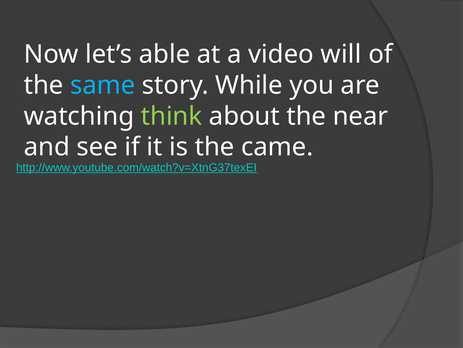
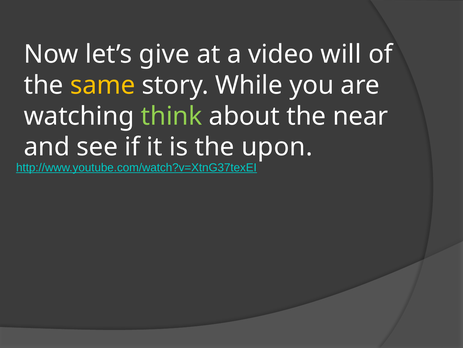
able: able -> give
same colour: light blue -> yellow
came: came -> upon
